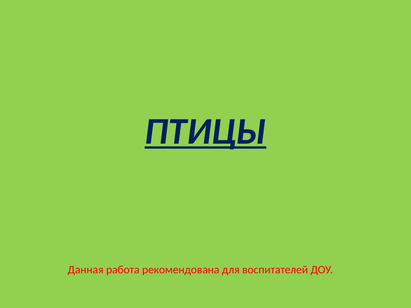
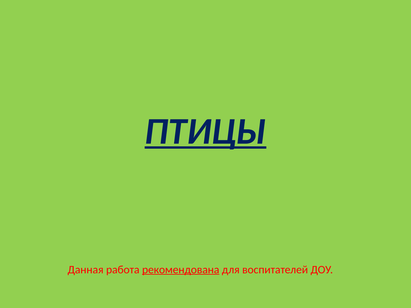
рекомендована underline: none -> present
